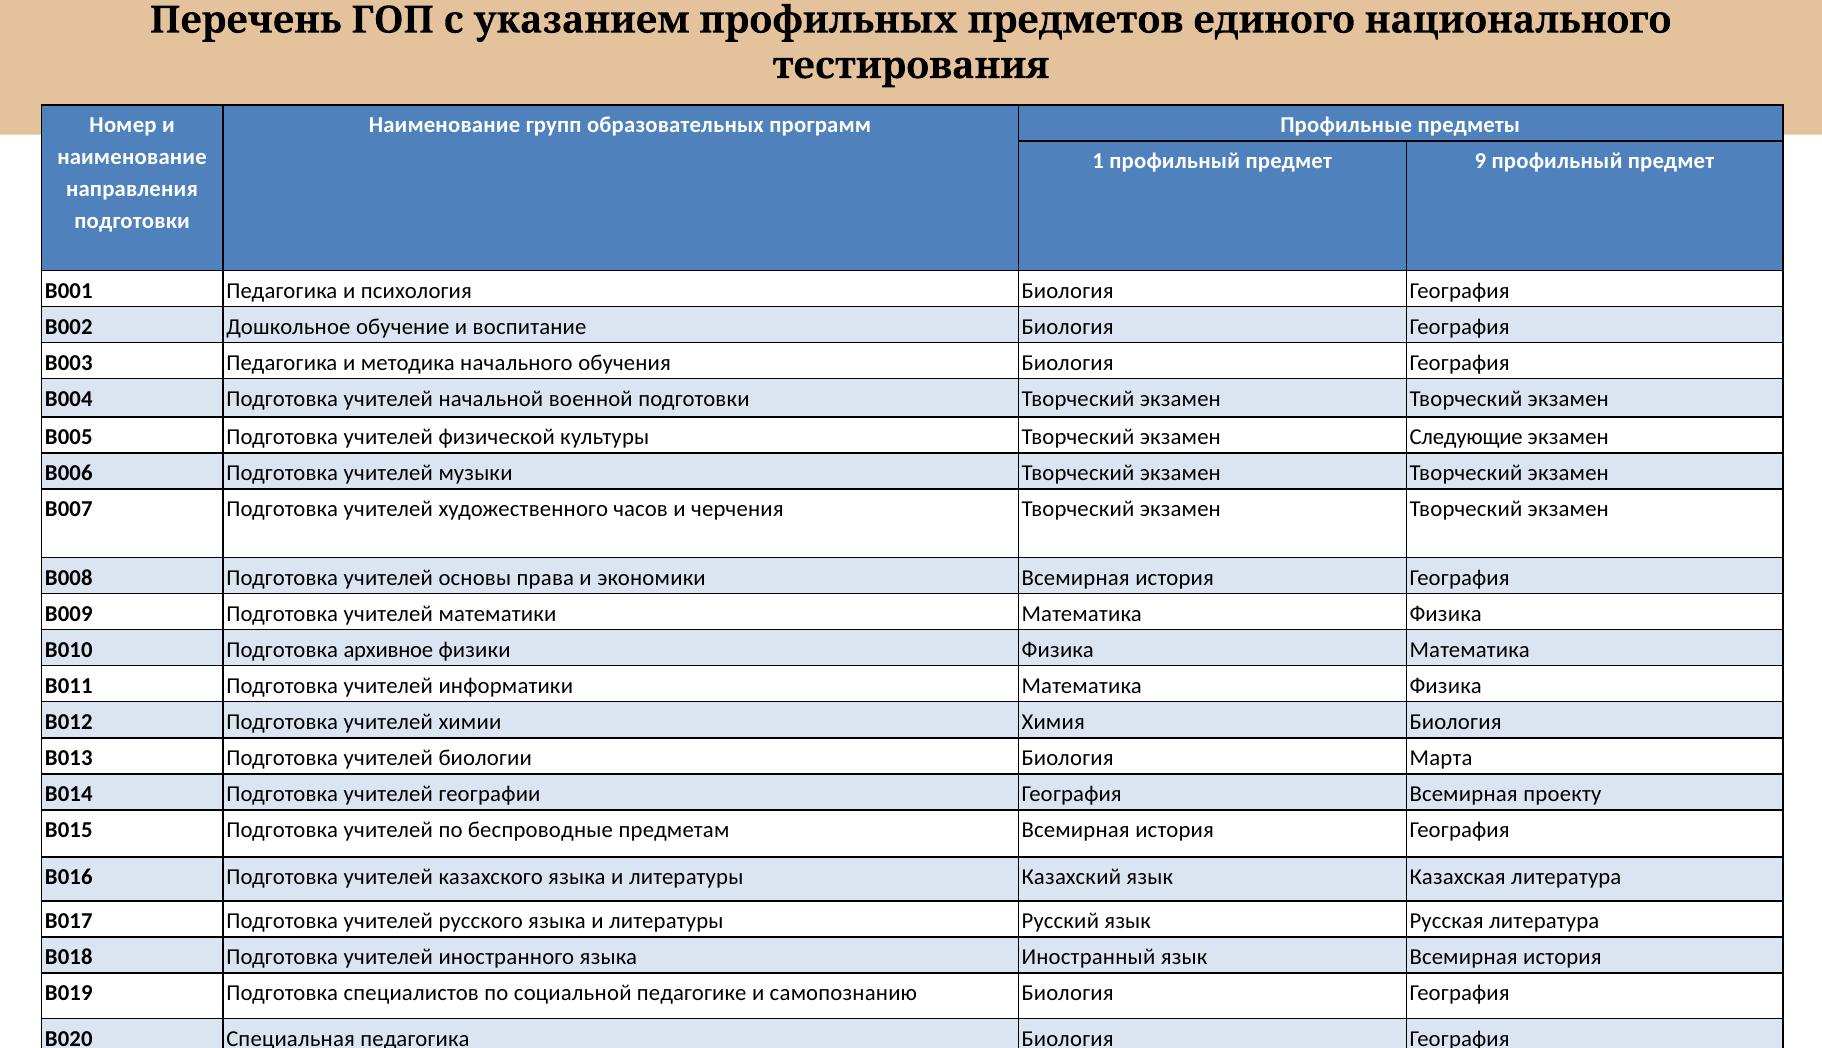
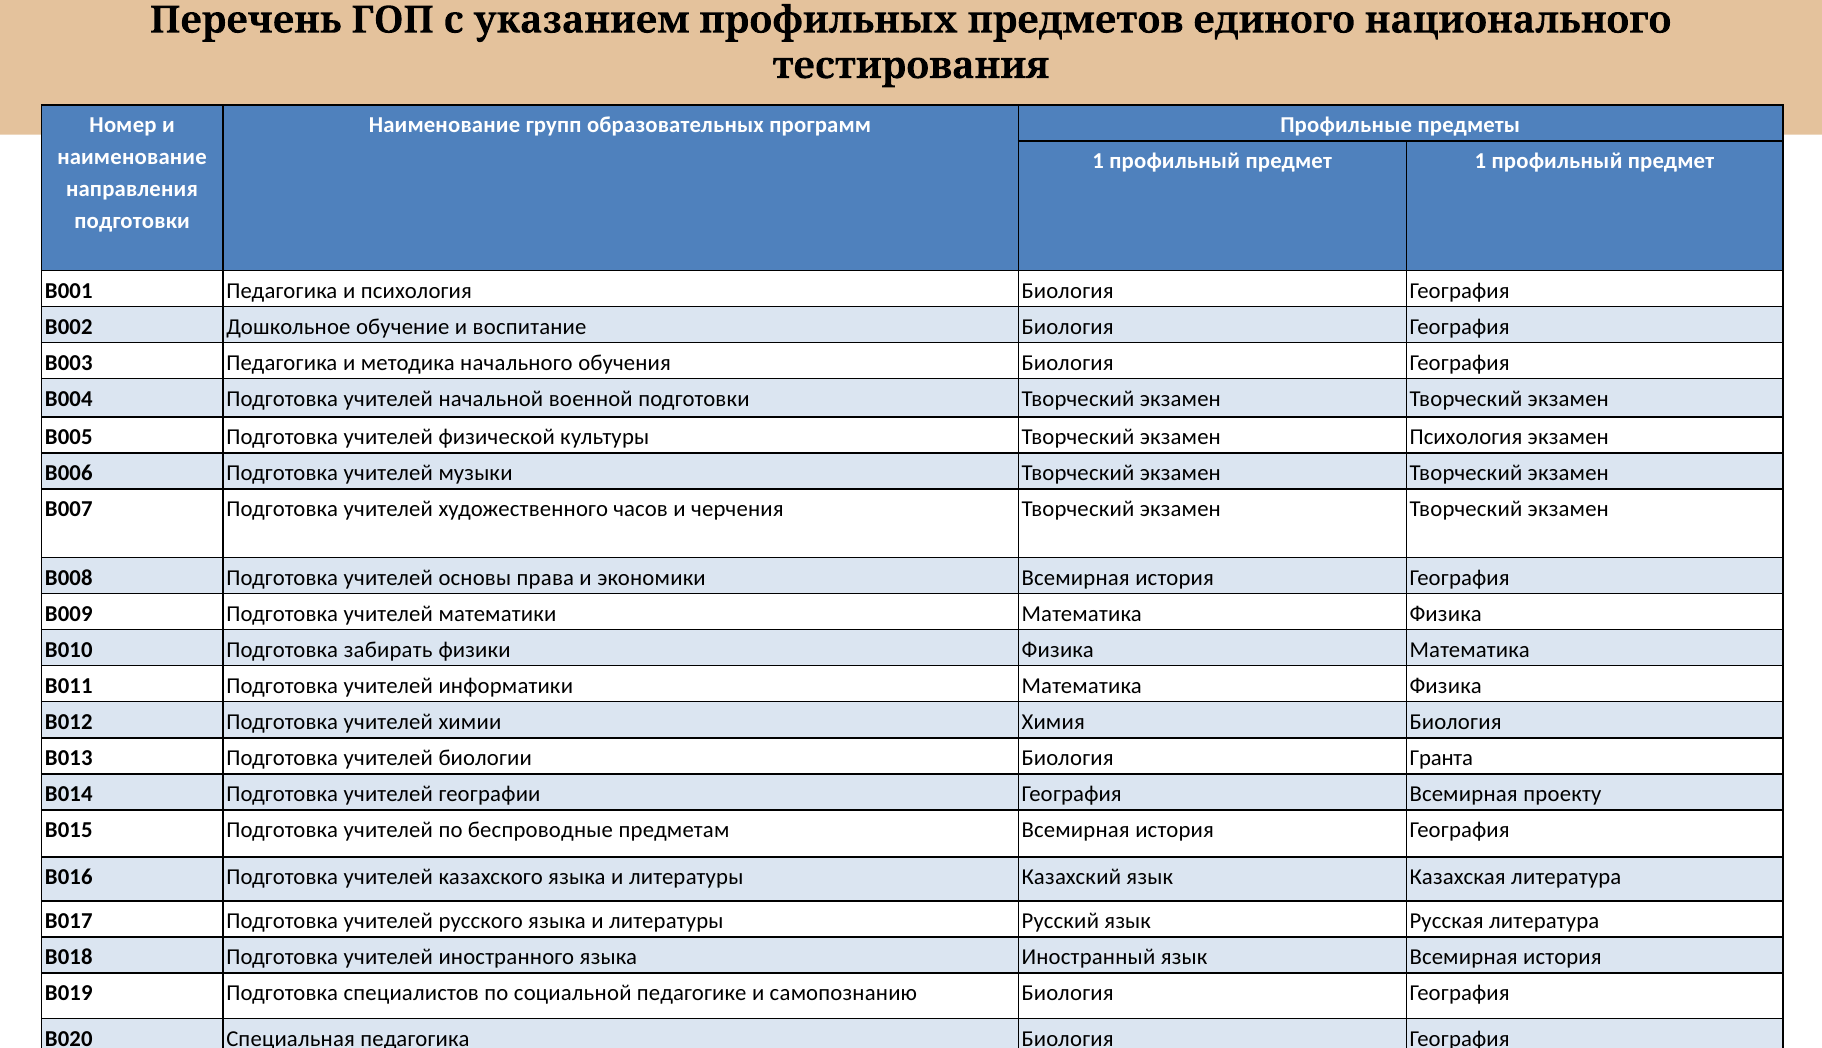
предмет 9: 9 -> 1
экзамен Следующие: Следующие -> Психология
архивное: архивное -> забирать
Марта: Марта -> Гранта
